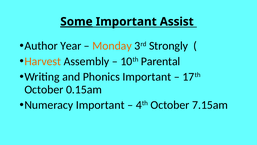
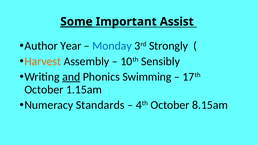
Monday colour: orange -> blue
Parental: Parental -> Sensibly
and underline: none -> present
Phonics Important: Important -> Swimming
0.15am: 0.15am -> 1.15am
Numeracy Important: Important -> Standards
7.15am: 7.15am -> 8.15am
